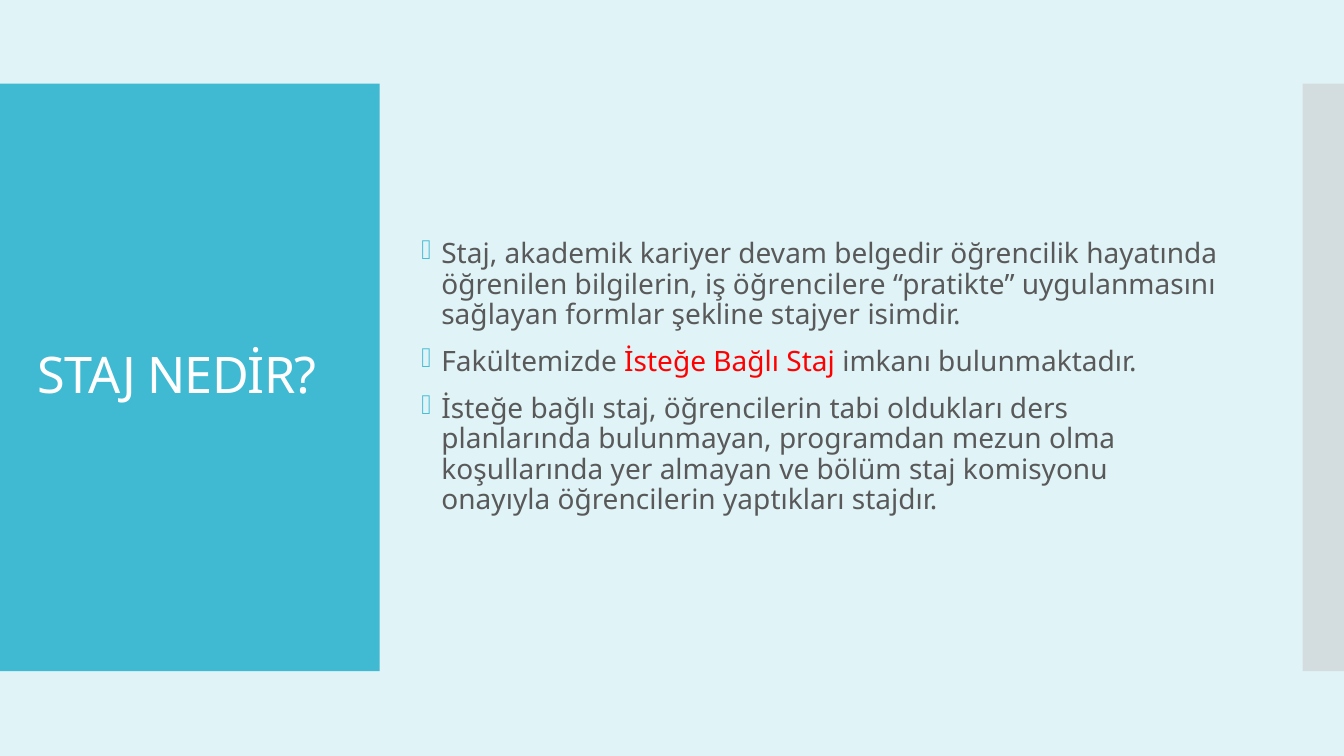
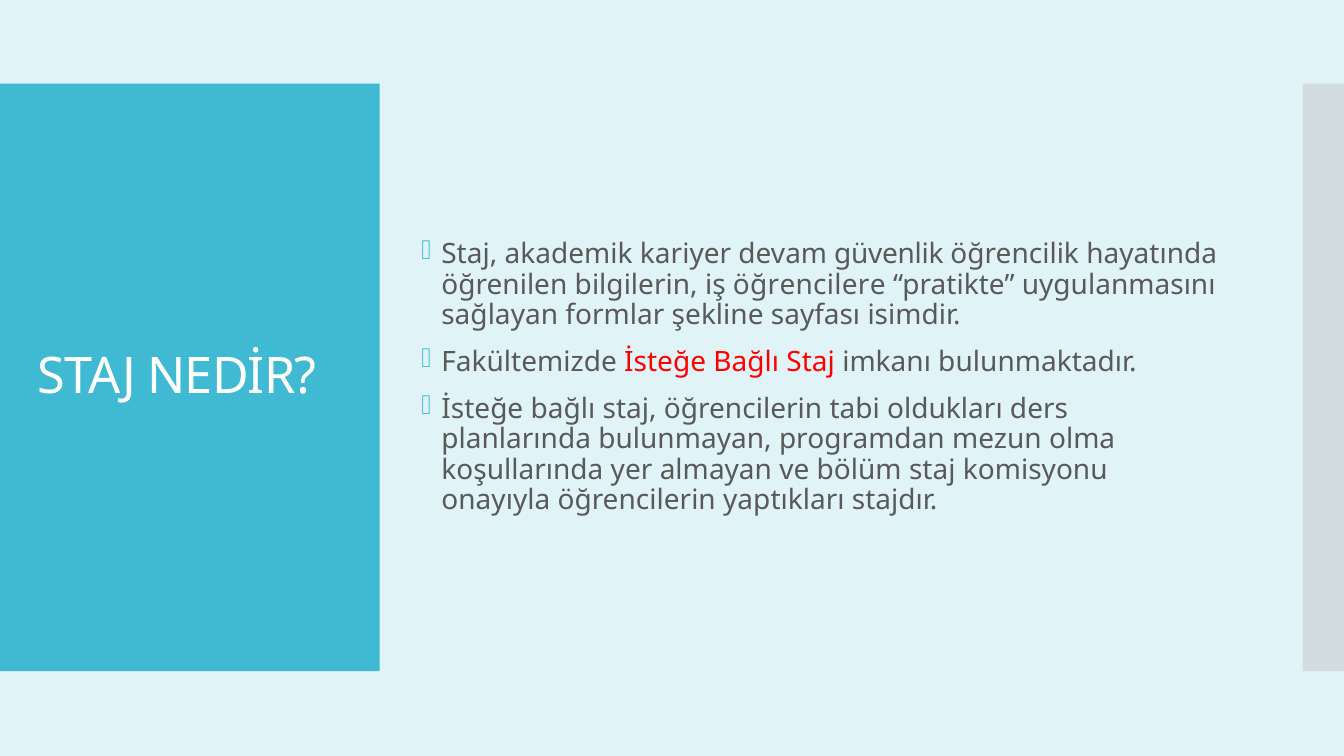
belgedir: belgedir -> güvenlik
stajyer: stajyer -> sayfası
